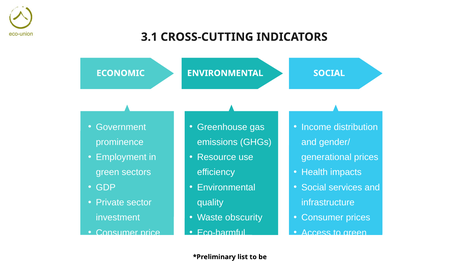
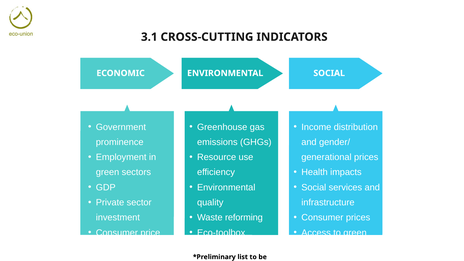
obscurity: obscurity -> reforming
Eco-harmful: Eco-harmful -> Eco-toolbox
